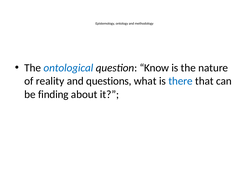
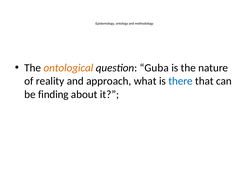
ontological colour: blue -> orange
Know: Know -> Guba
questions: questions -> approach
